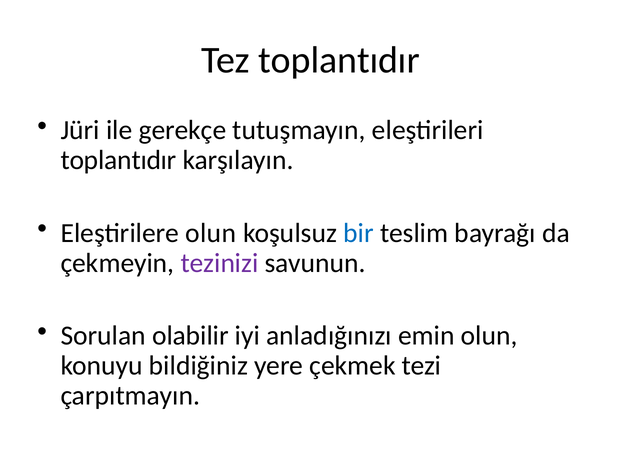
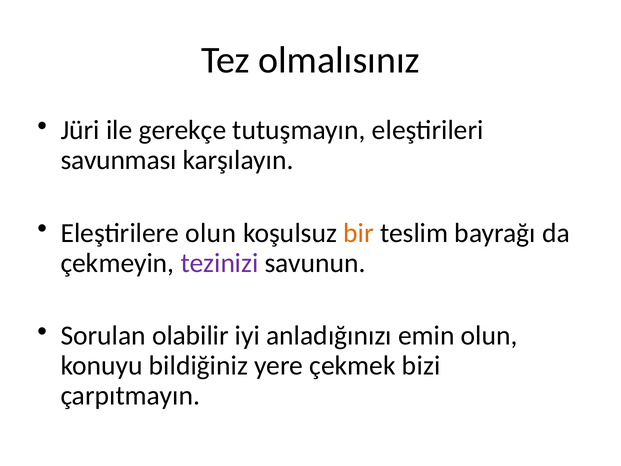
Tez toplantıdır: toplantıdır -> olmalısınız
toplantıdır at (119, 160): toplantıdır -> savunması
bir colour: blue -> orange
tezi: tezi -> bizi
